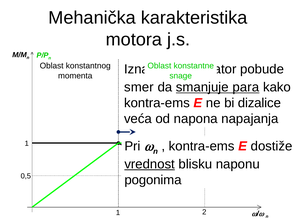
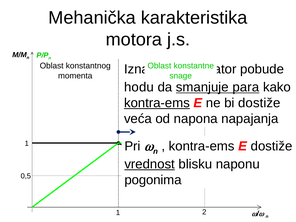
smer: smer -> hodu
kontra-ems at (157, 103) underline: none -> present
bi dizalice: dizalice -> dostiže
